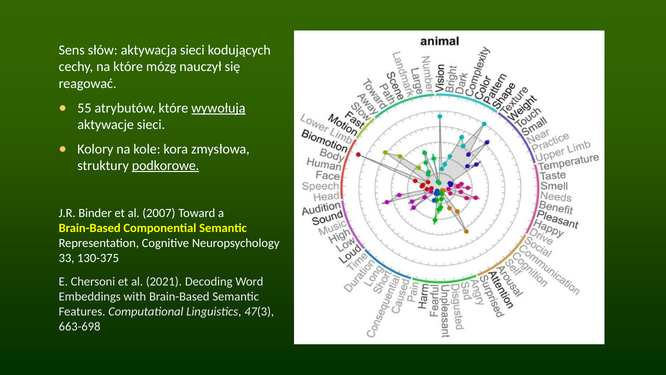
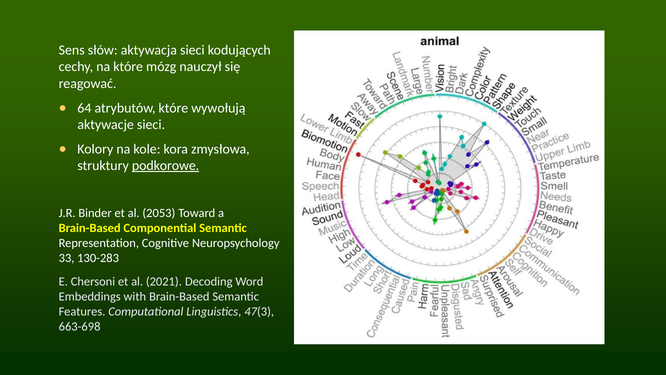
55: 55 -> 64
wywołują underline: present -> none
2007: 2007 -> 2053
130-375: 130-375 -> 130-283
